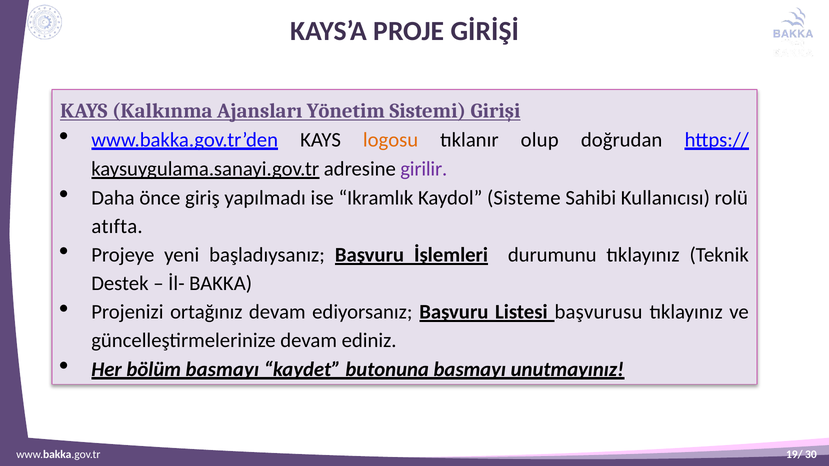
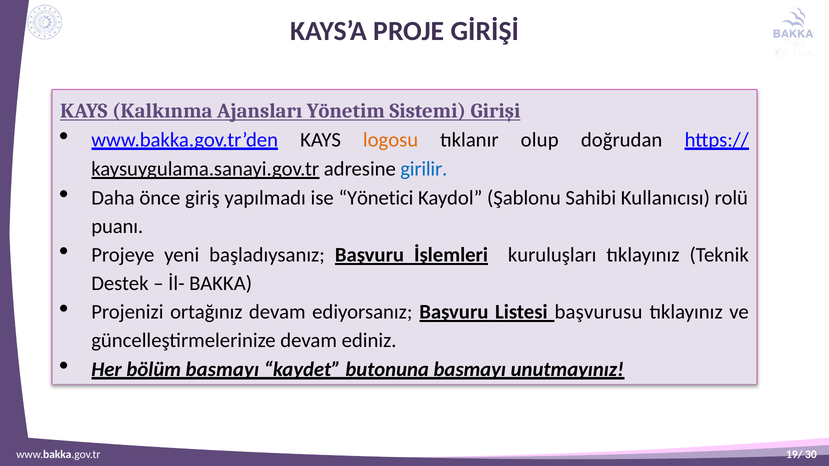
girilir colour: purple -> blue
Ikramlık: Ikramlık -> Yönetici
Sisteme: Sisteme -> Şablonu
atıfta: atıfta -> puanı
durumunu: durumunu -> kuruluşları
